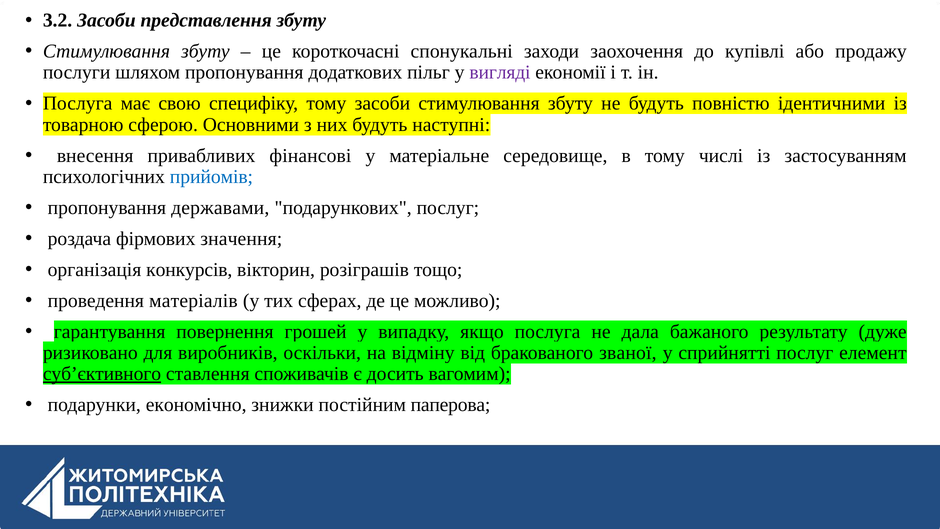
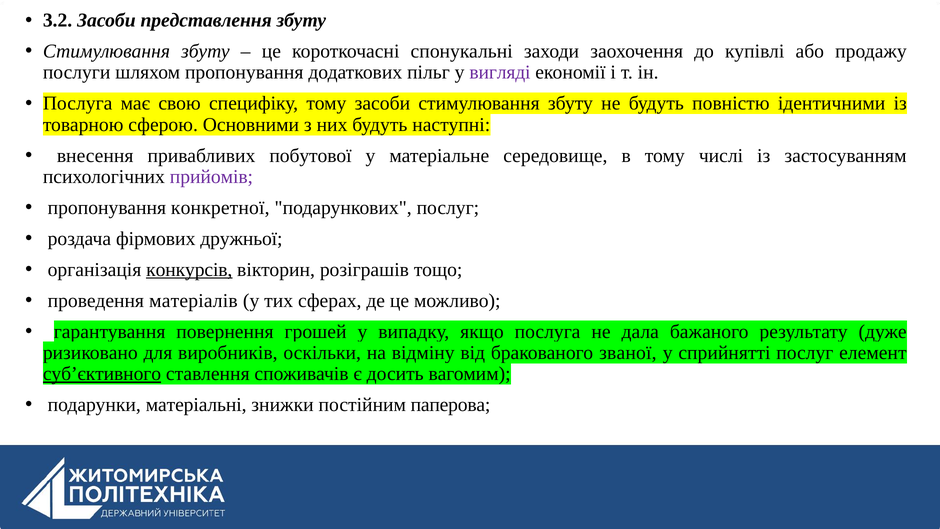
фінансові: фінансові -> побутової
прийомів colour: blue -> purple
державами: державами -> конкретної
значення: значення -> дружньої
конкурсів underline: none -> present
економічно: економічно -> матеріальні
